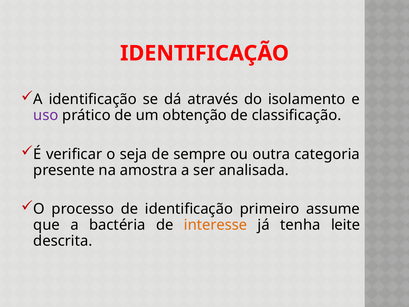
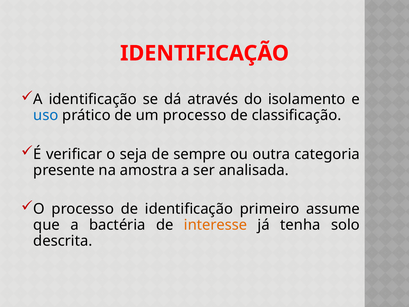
uso colour: purple -> blue
um obtenção: obtenção -> processo
leite: leite -> solo
